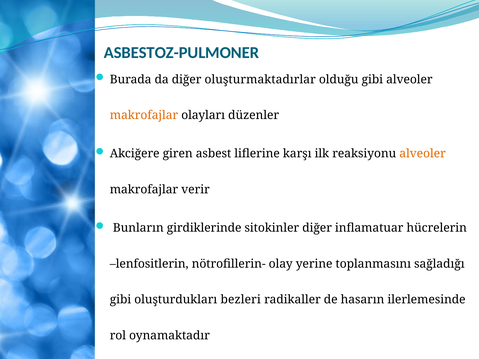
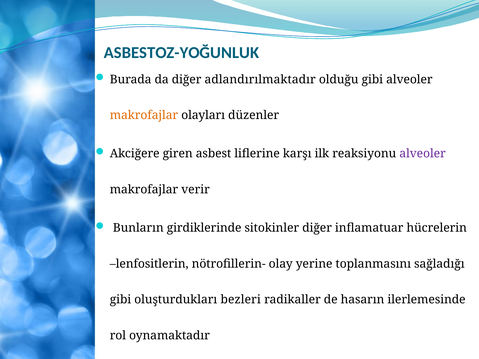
ASBESTOZ-PULMONER: ASBESTOZ-PULMONER -> ASBESTOZ-YOĞUNLUK
oluşturmaktadırlar: oluşturmaktadırlar -> adlandırılmaktadır
alveoler at (423, 154) colour: orange -> purple
